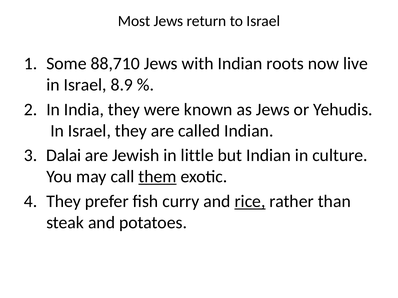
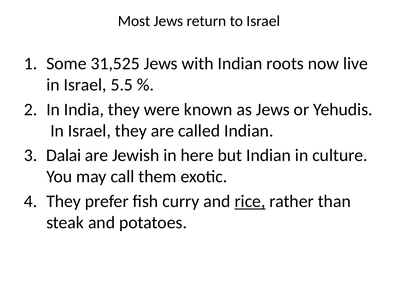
88,710: 88,710 -> 31,525
8.9: 8.9 -> 5.5
little: little -> here
them underline: present -> none
